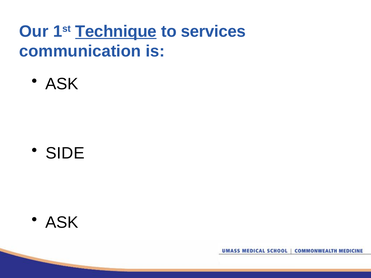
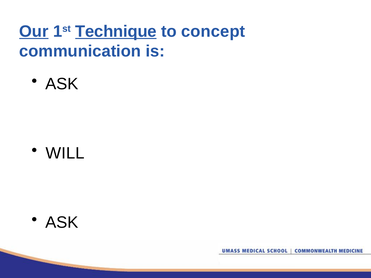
Our underline: none -> present
services: services -> concept
SIDE: SIDE -> WILL
